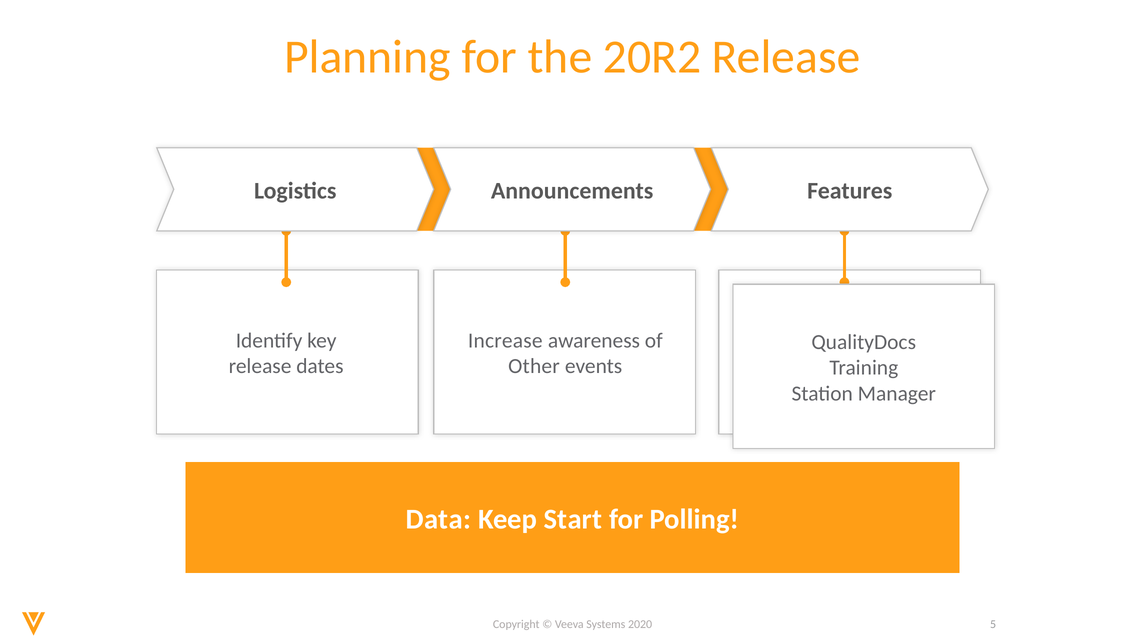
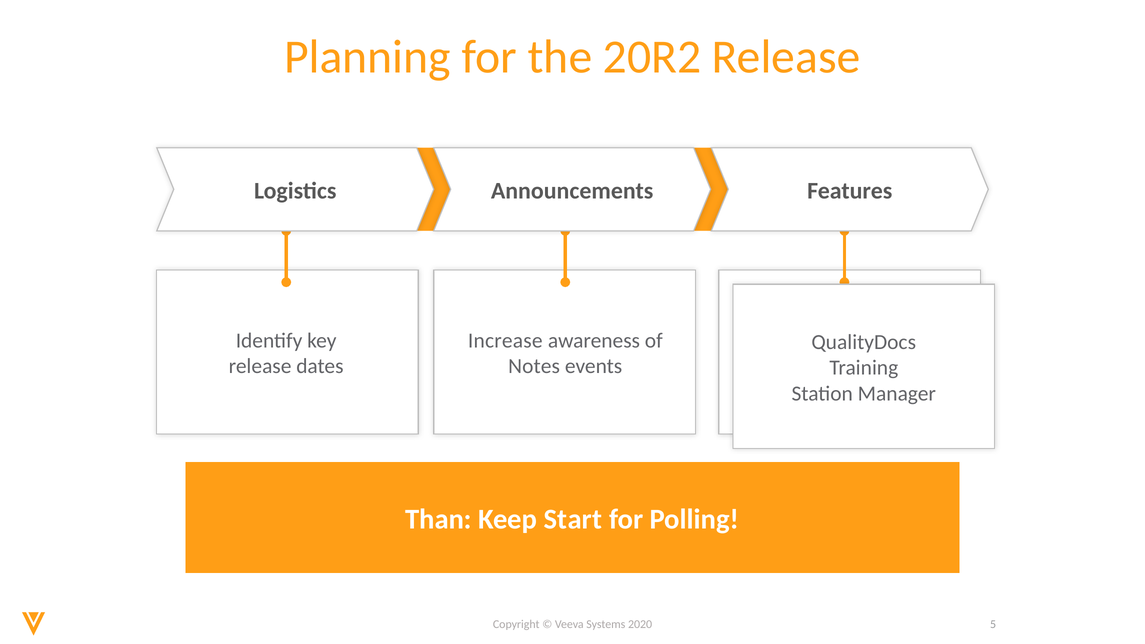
Other: Other -> Notes
Data: Data -> Than
